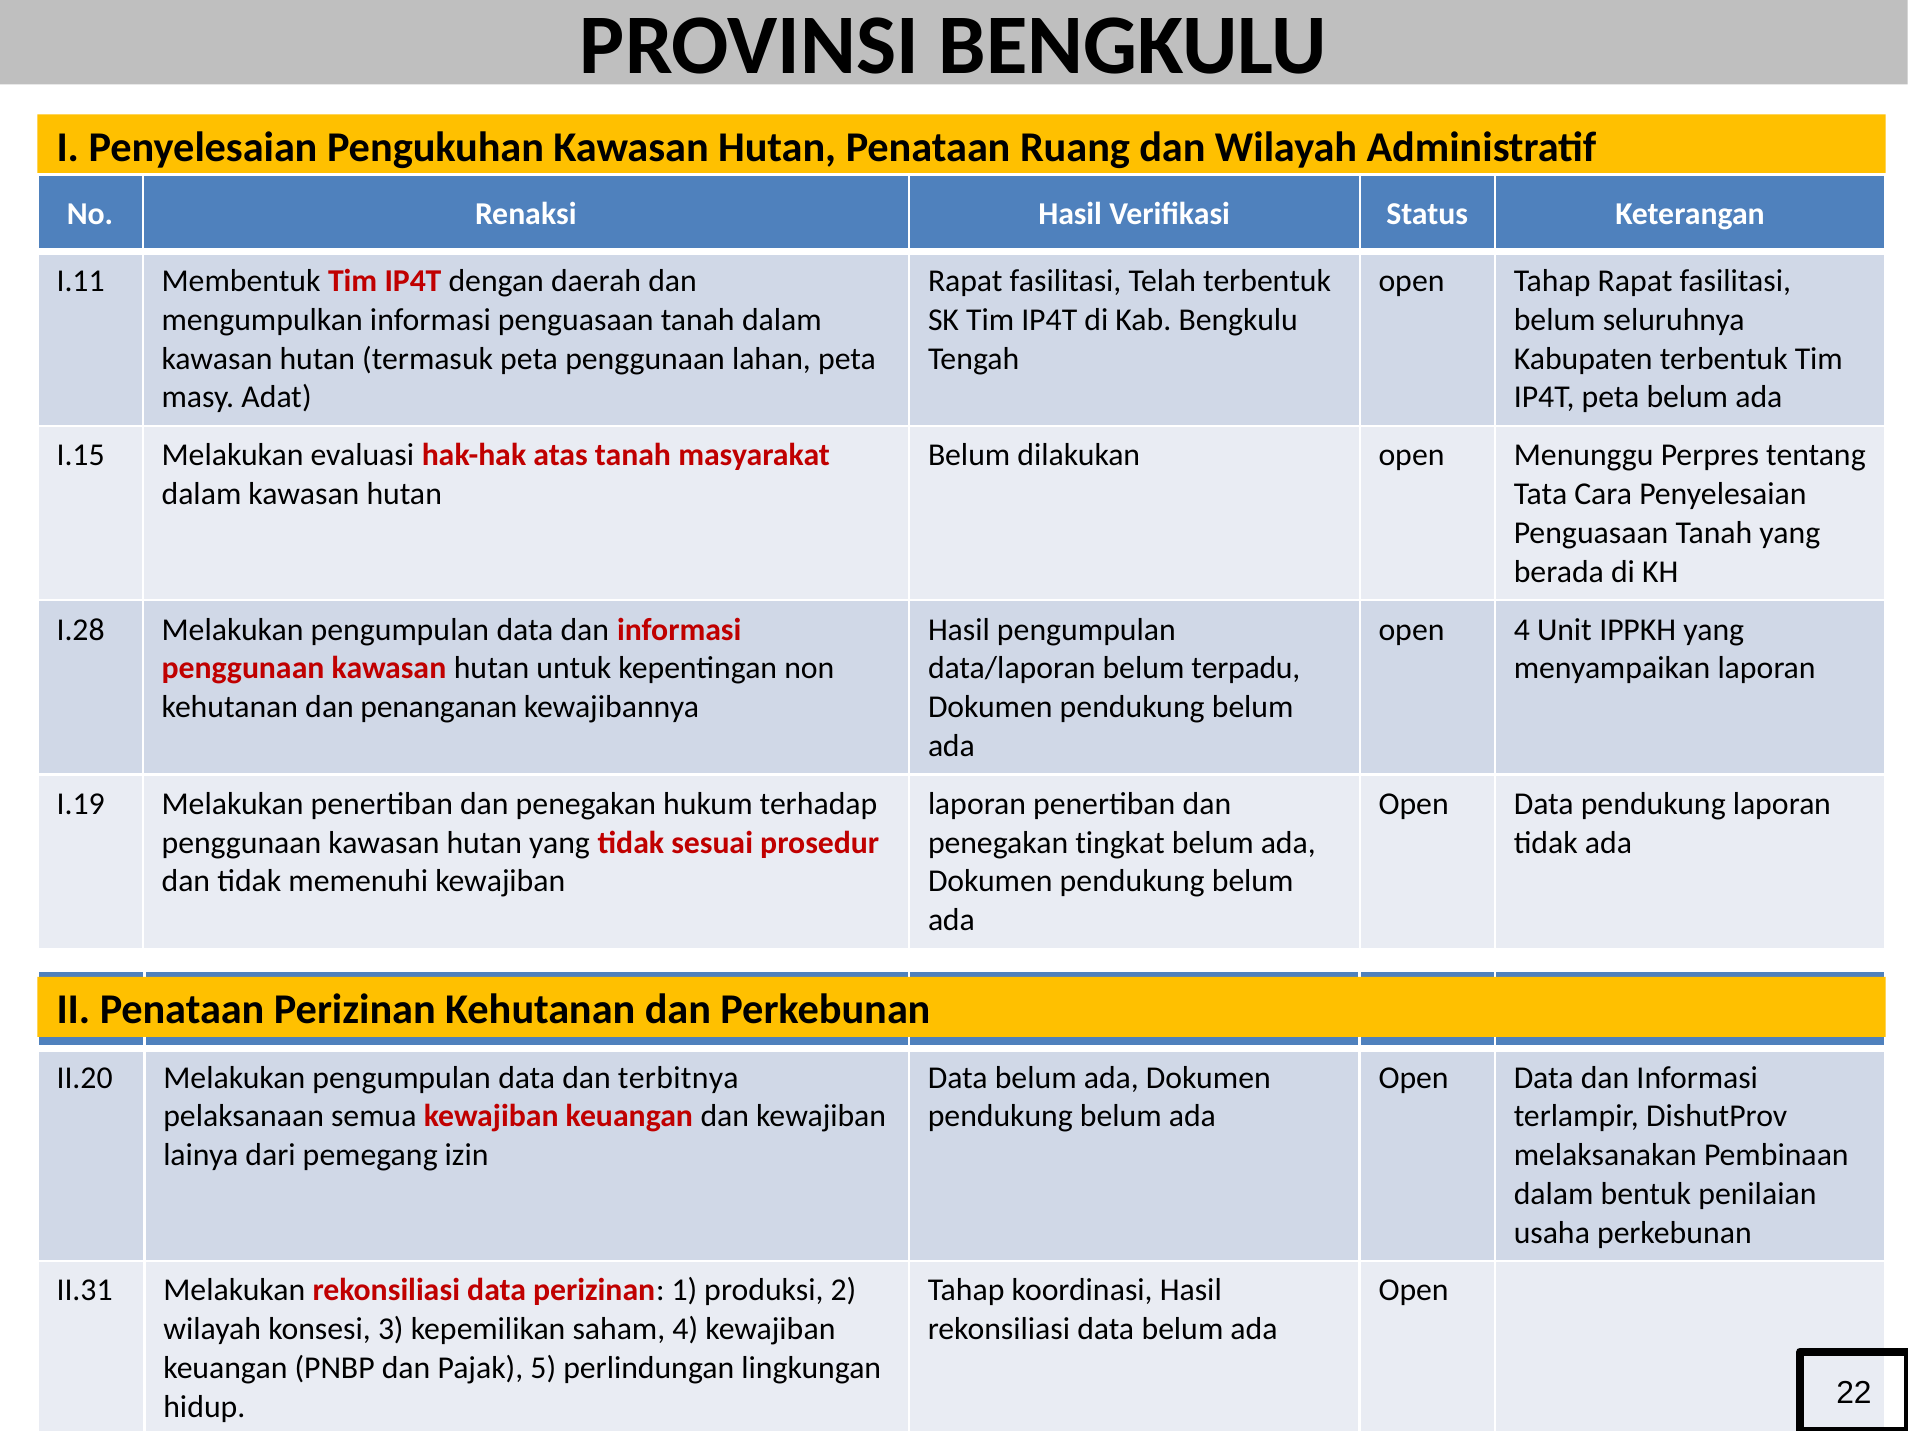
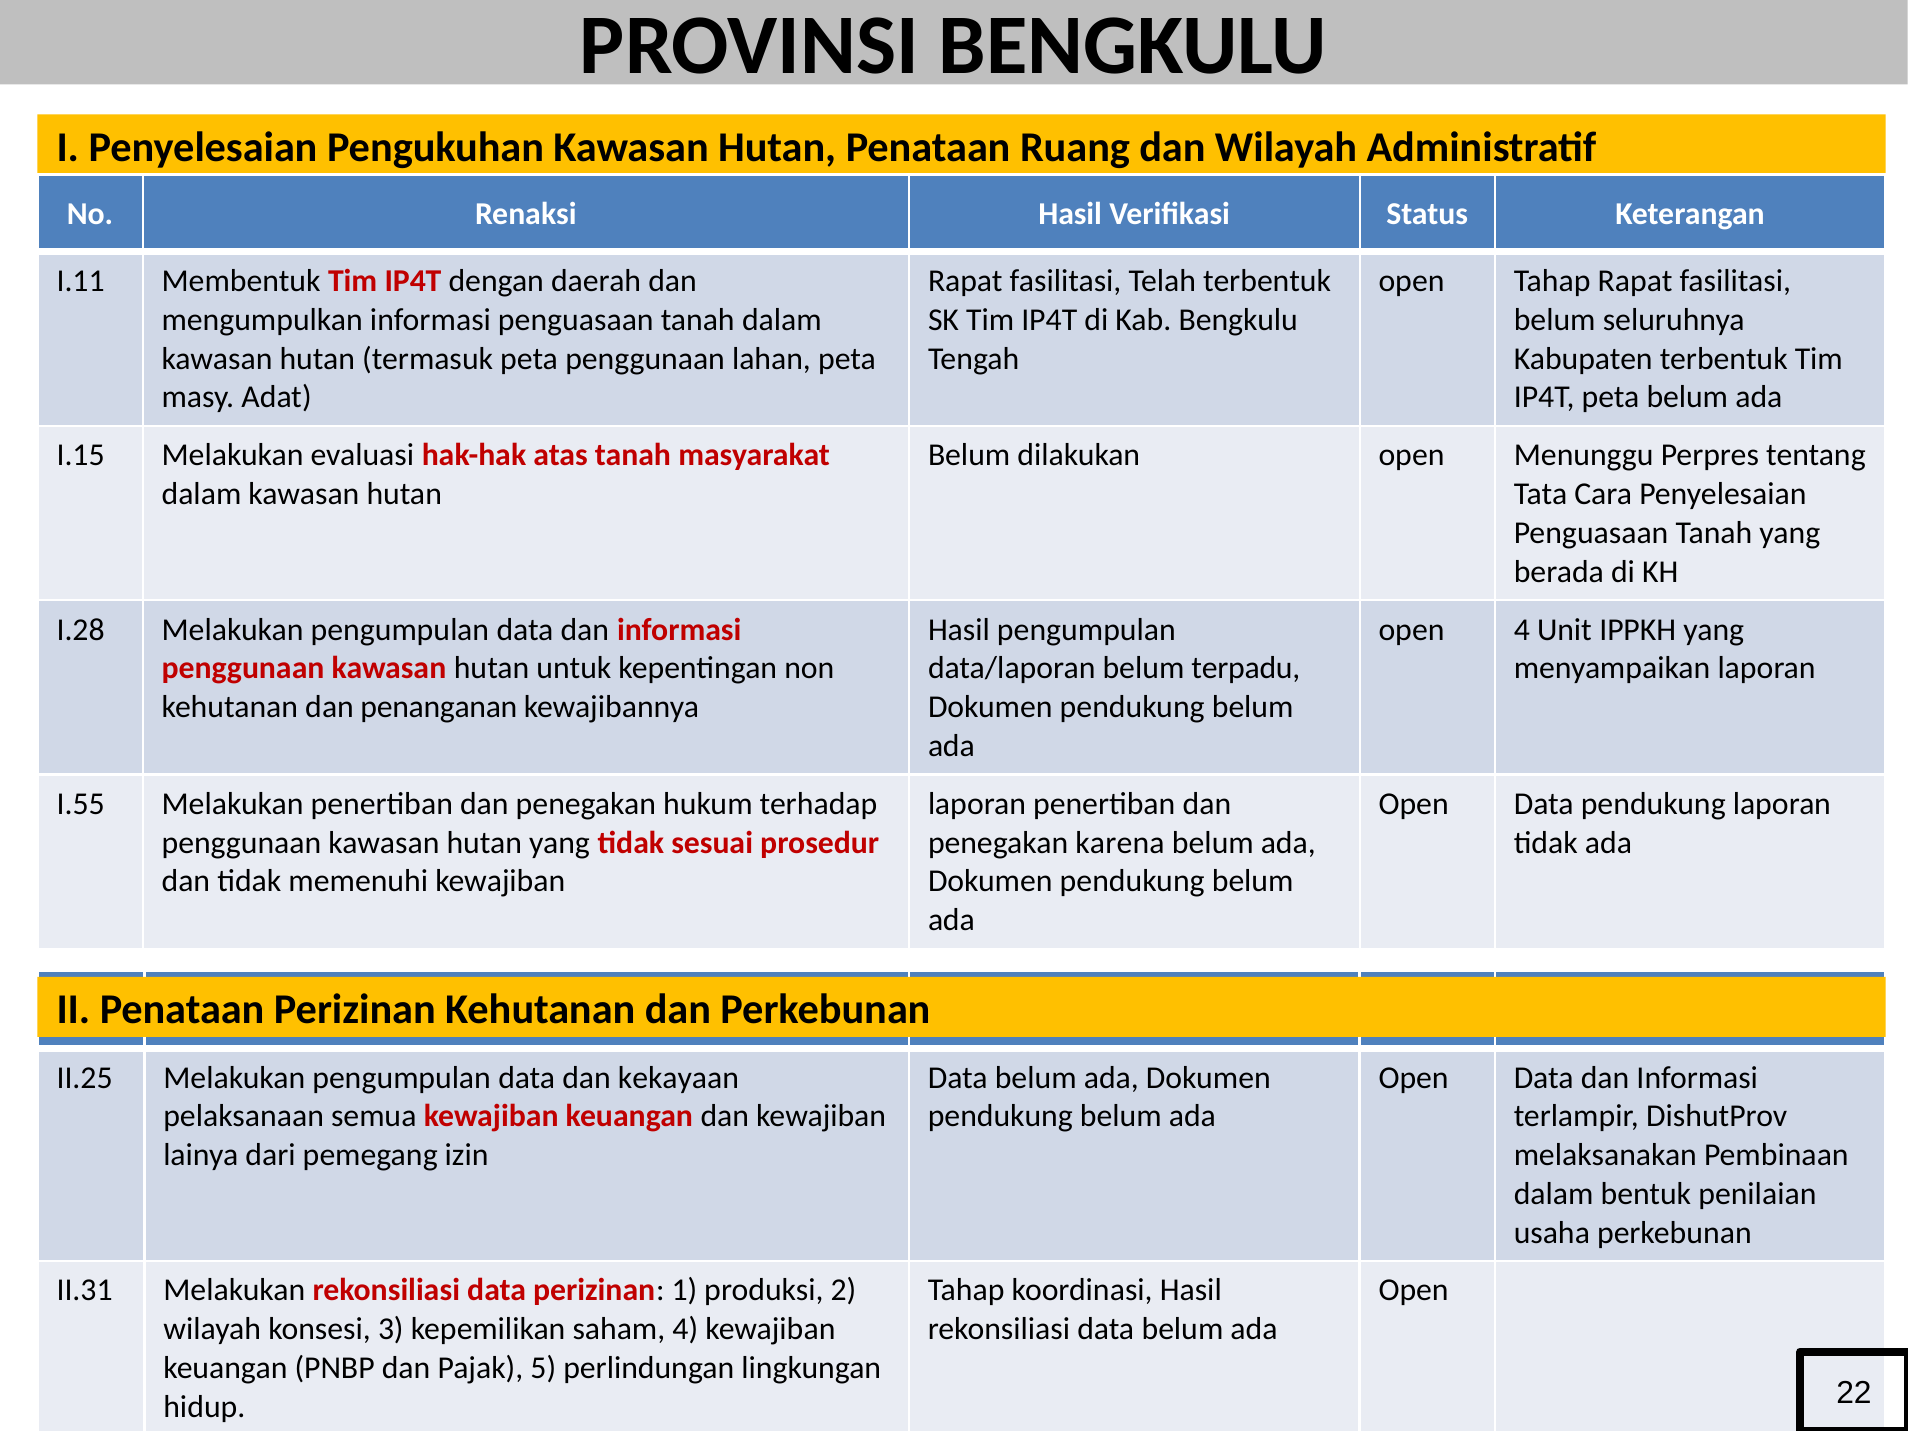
I.19: I.19 -> I.55
tingkat: tingkat -> karena
II.20: II.20 -> II.25
terbitnya: terbitnya -> kekayaan
